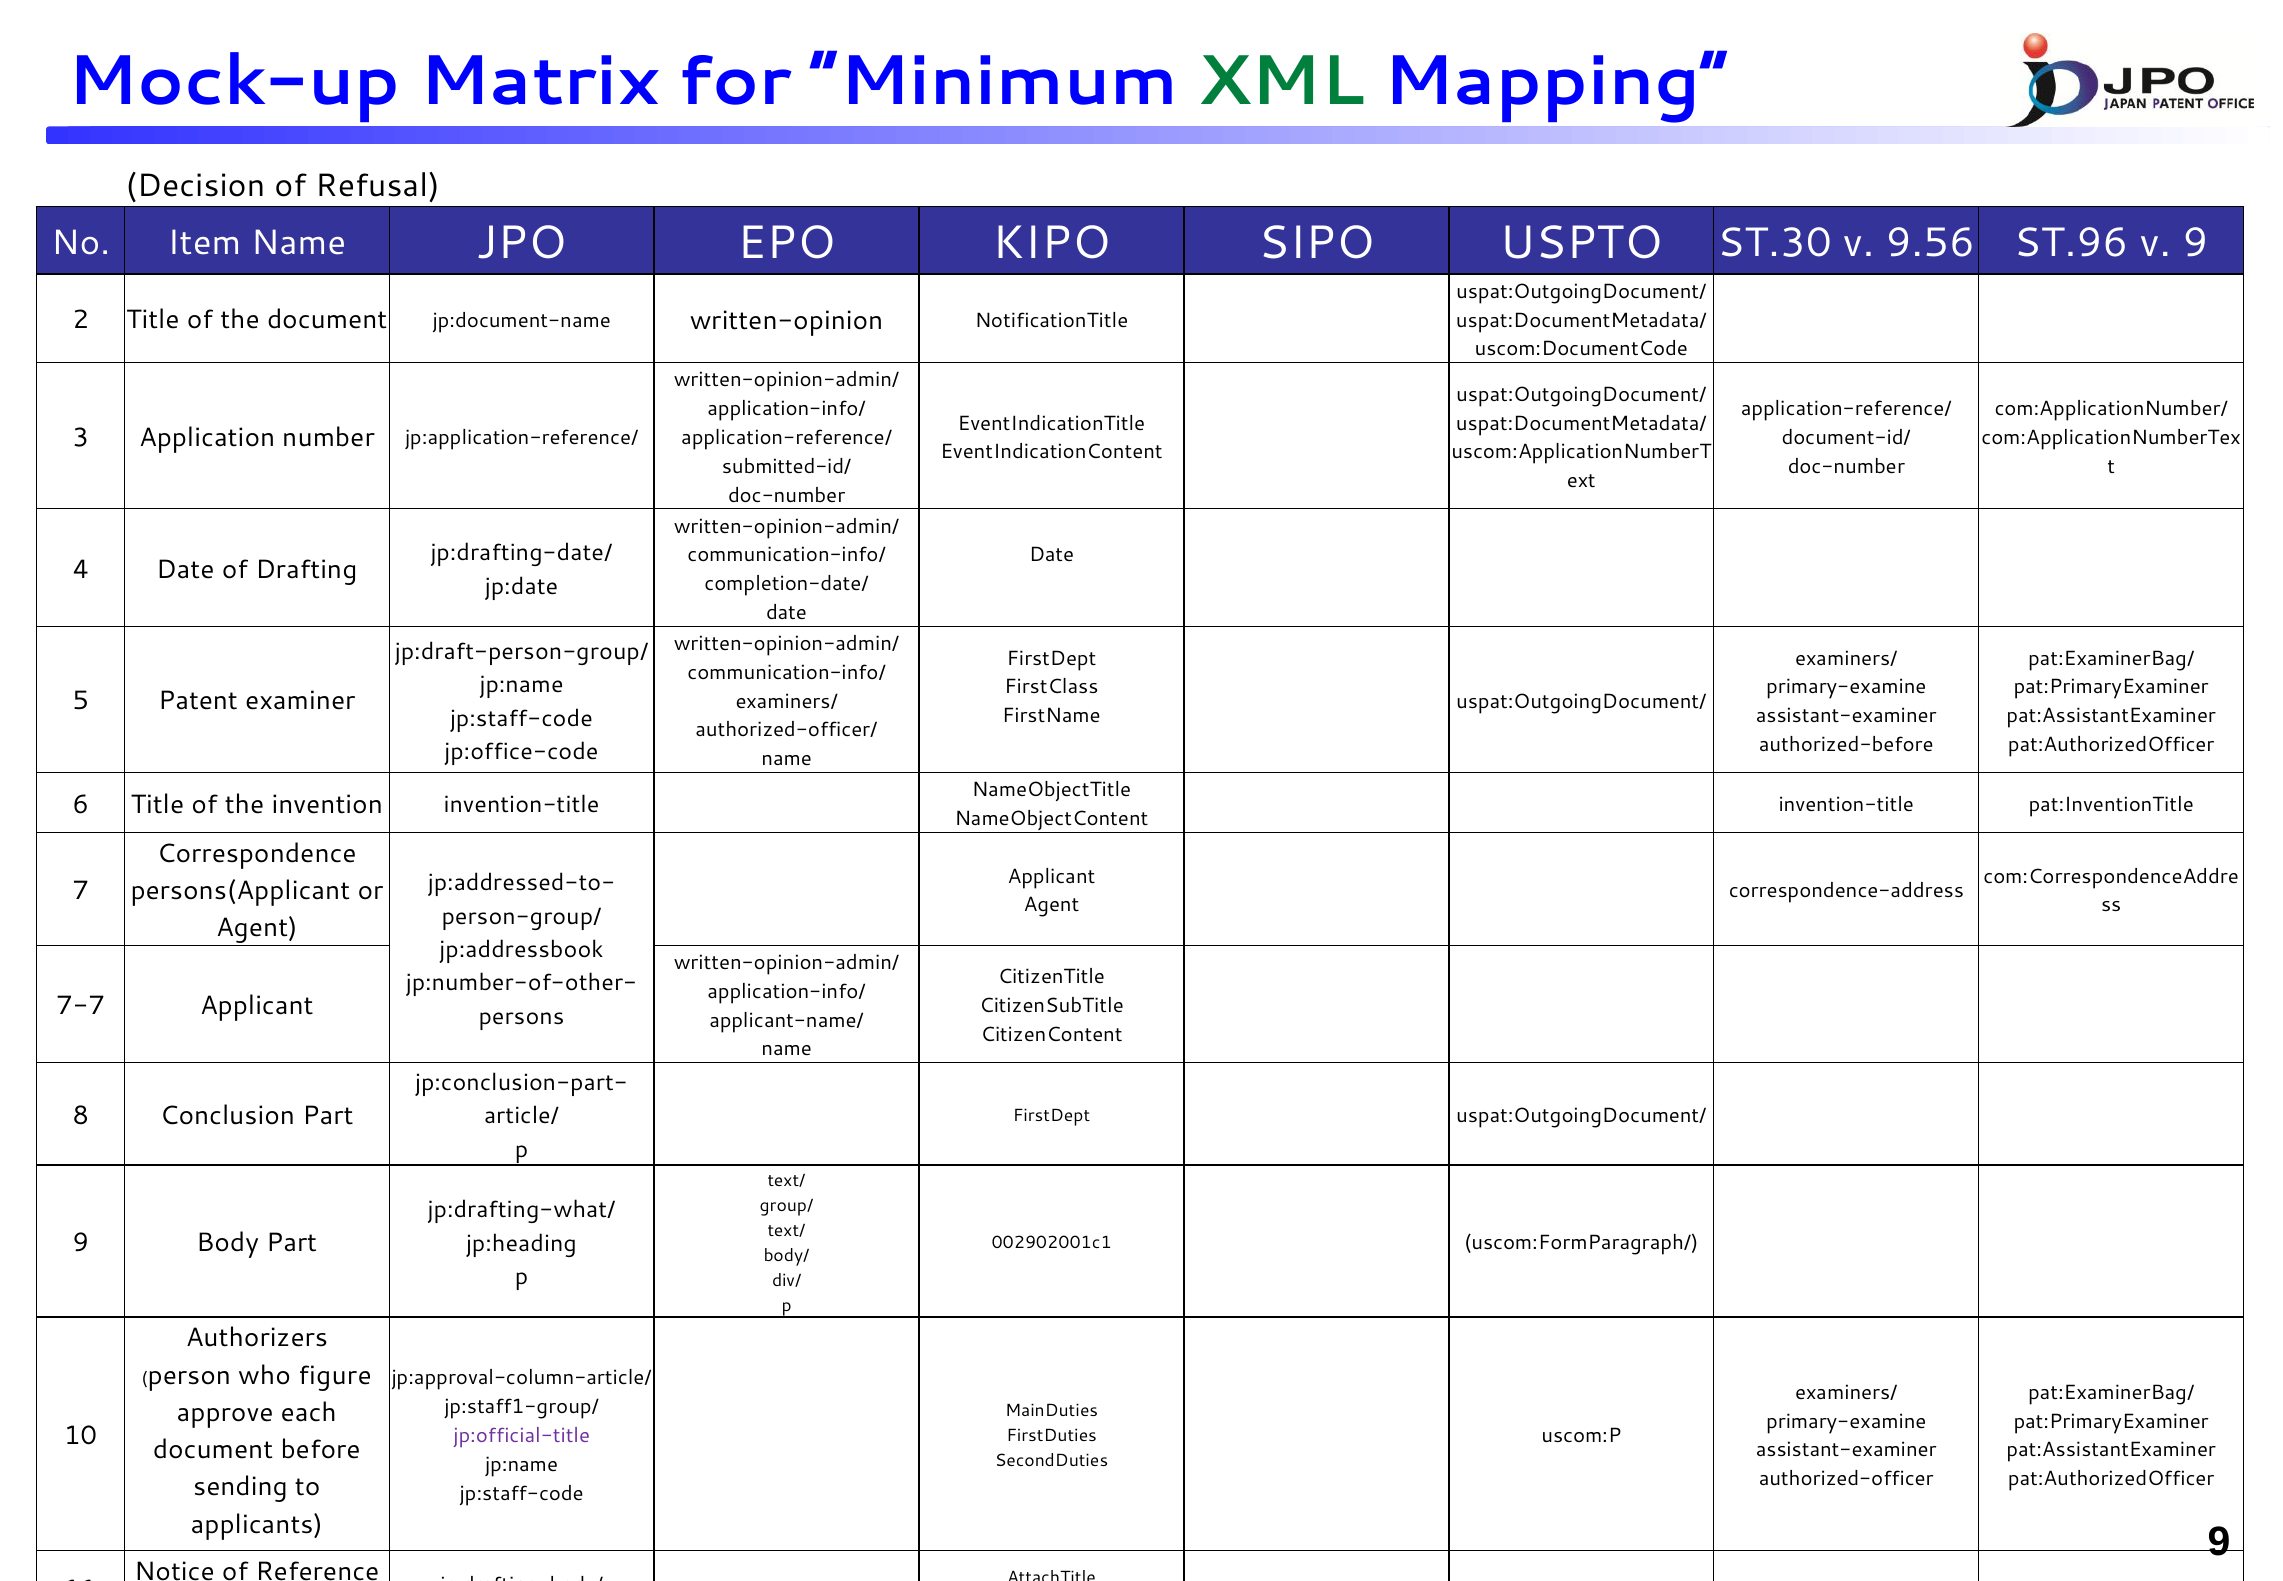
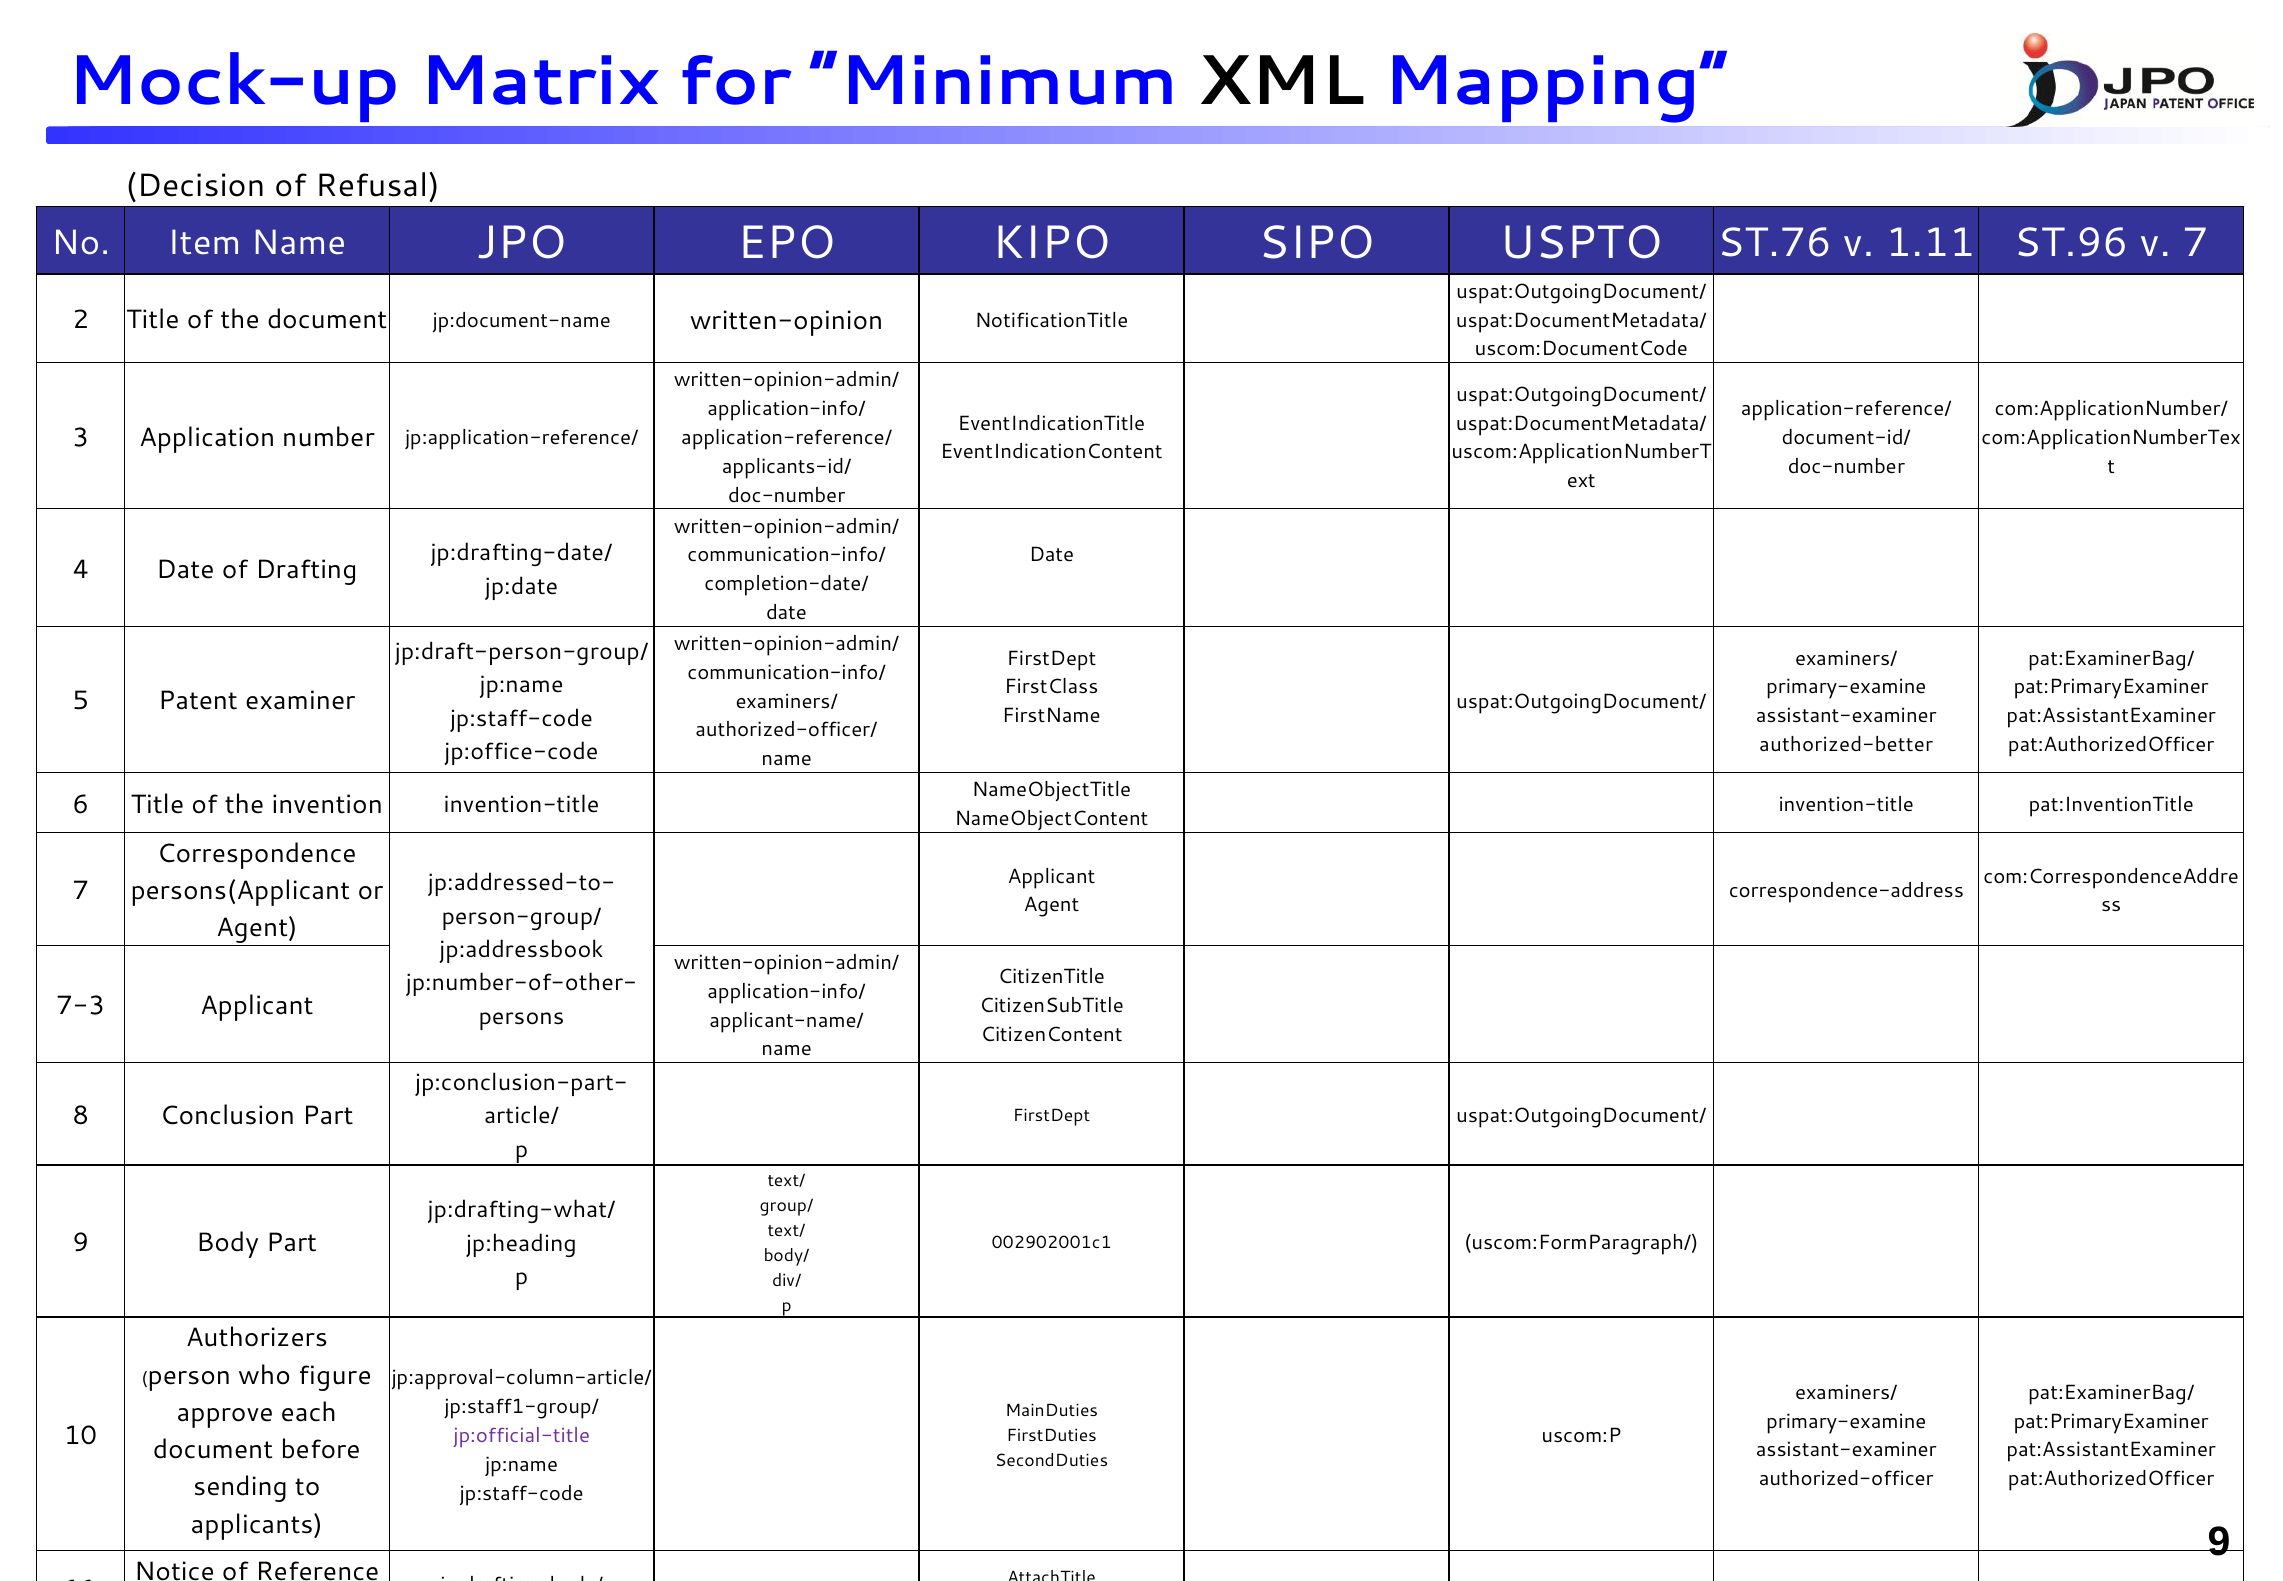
XML colour: green -> black
ST.30: ST.30 -> ST.76
9.56: 9.56 -> 1.11
v 9: 9 -> 7
submitted-id/: submitted-id/ -> applicants-id/
authorized-before: authorized-before -> authorized-better
7-7: 7-7 -> 7-3
